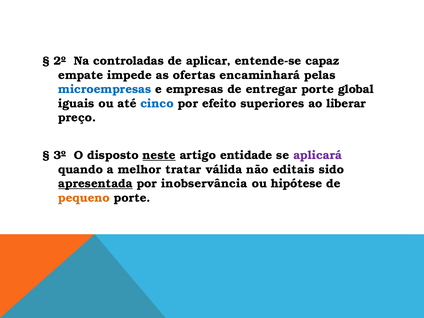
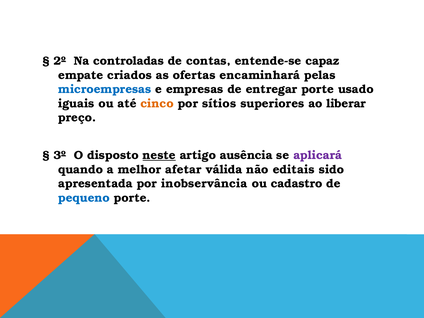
aplicar: aplicar -> contas
impede: impede -> criados
global: global -> usado
cinco colour: blue -> orange
efeito: efeito -> sítios
entidade: entidade -> ausência
tratar: tratar -> afetar
apresentada underline: present -> none
hipótese: hipótese -> cadastro
pequeno colour: orange -> blue
